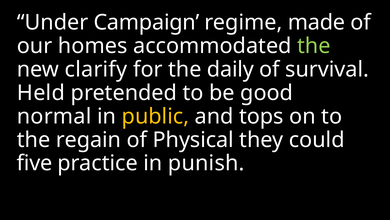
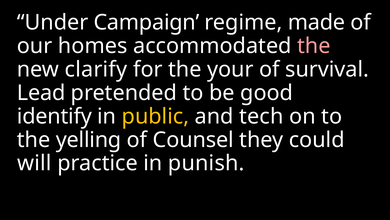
the at (314, 46) colour: light green -> pink
daily: daily -> your
Held: Held -> Lead
normal: normal -> identify
tops: tops -> tech
regain: regain -> yelling
Physical: Physical -> Counsel
five: five -> will
